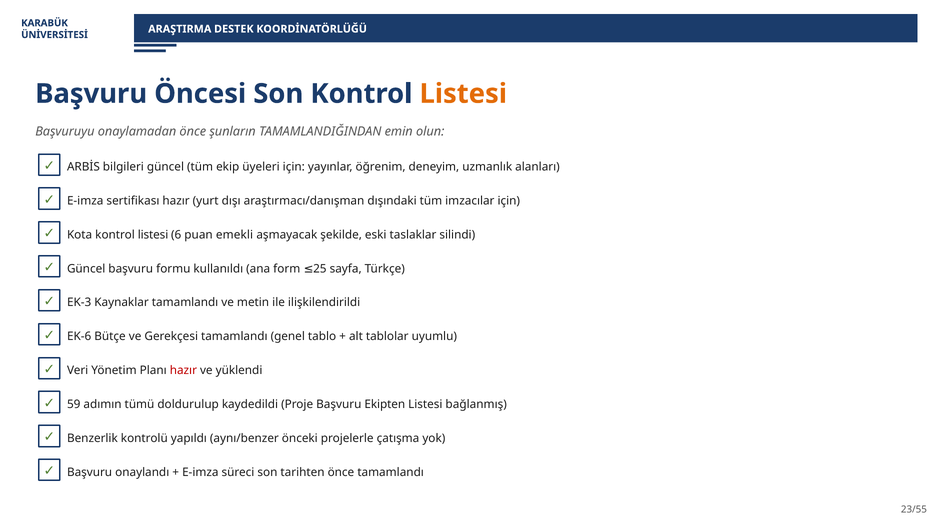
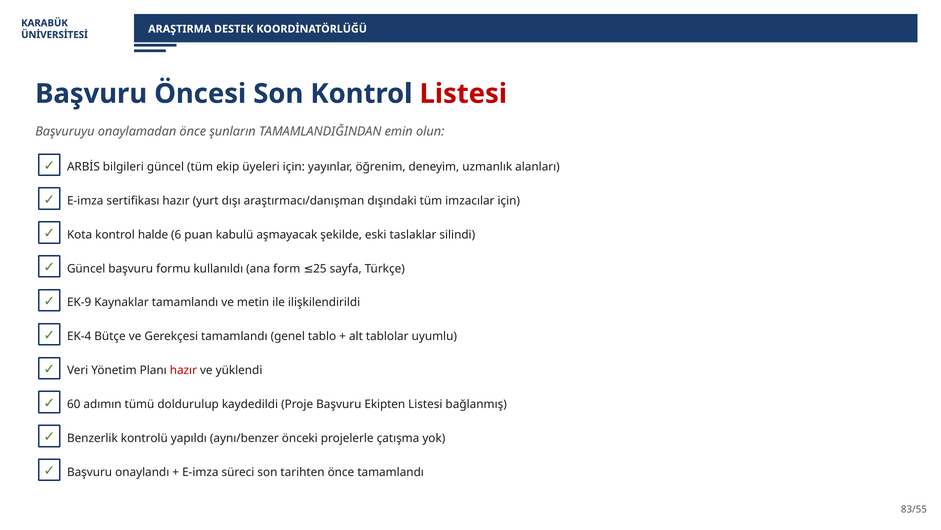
Listesi at (463, 94) colour: orange -> red
Kota kontrol listesi: listesi -> halde
emekli: emekli -> kabulü
EK-3: EK-3 -> EK-9
EK-6: EK-6 -> EK-4
59: 59 -> 60
23/55: 23/55 -> 83/55
